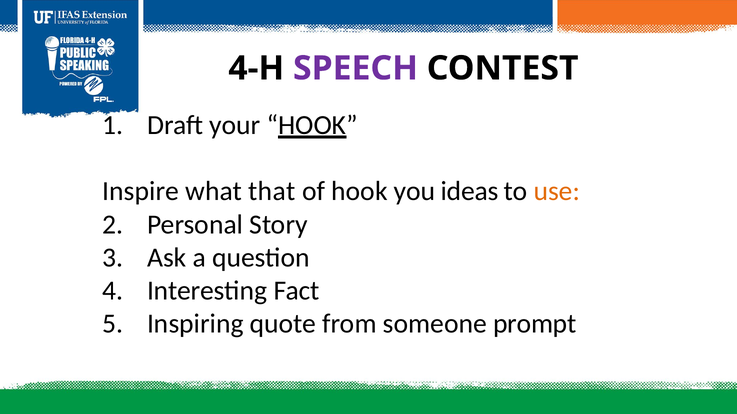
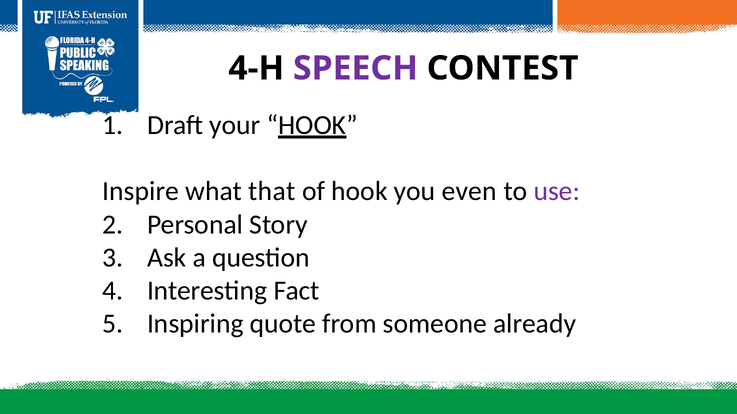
ideas: ideas -> even
use colour: orange -> purple
prompt: prompt -> already
